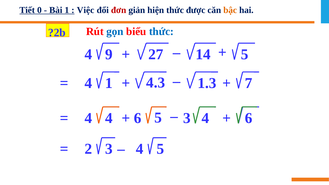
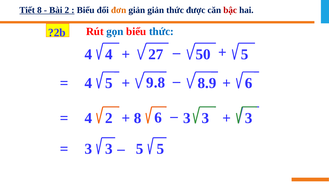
Tiết 0: 0 -> 8
Bài 1: 1 -> 2
Việc at (86, 10): Việc -> Biểu
đơn colour: red -> orange
giản hiện: hiện -> giản
bậc colour: orange -> red
4 9: 9 -> 4
14: 14 -> 50
4 1: 1 -> 5
4.3: 4.3 -> 9.8
1.3: 1.3 -> 8.9
7 at (249, 83): 7 -> 6
4 4: 4 -> 2
6 at (138, 118): 6 -> 8
5 at (158, 118): 5 -> 6
4 at (206, 118): 4 -> 3
6 at (249, 118): 6 -> 3
2 at (88, 149): 2 -> 3
4 at (140, 149): 4 -> 5
